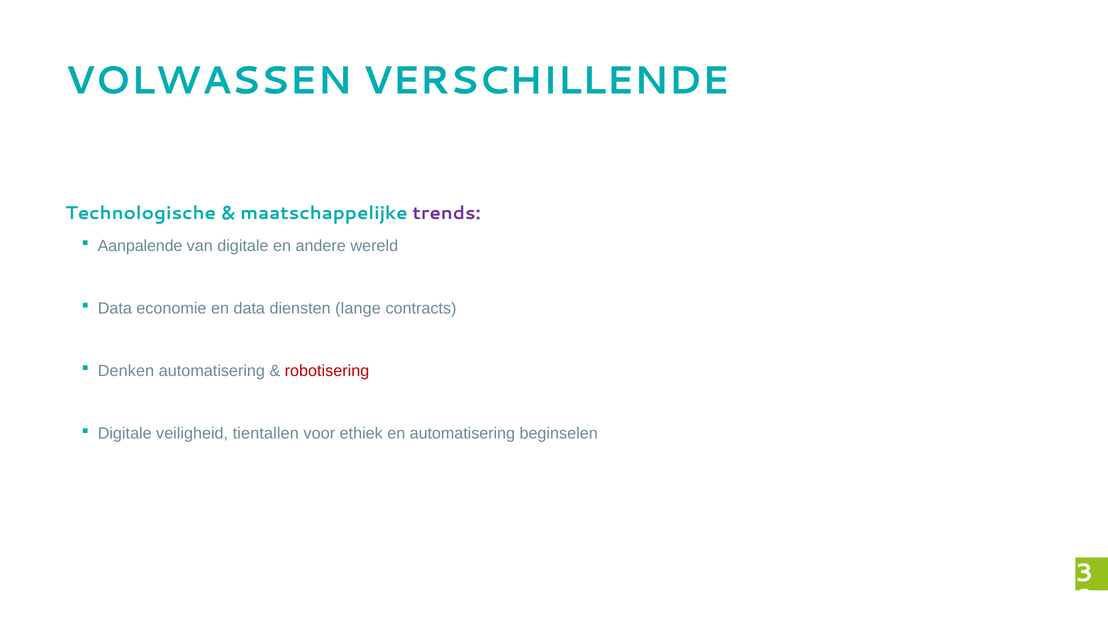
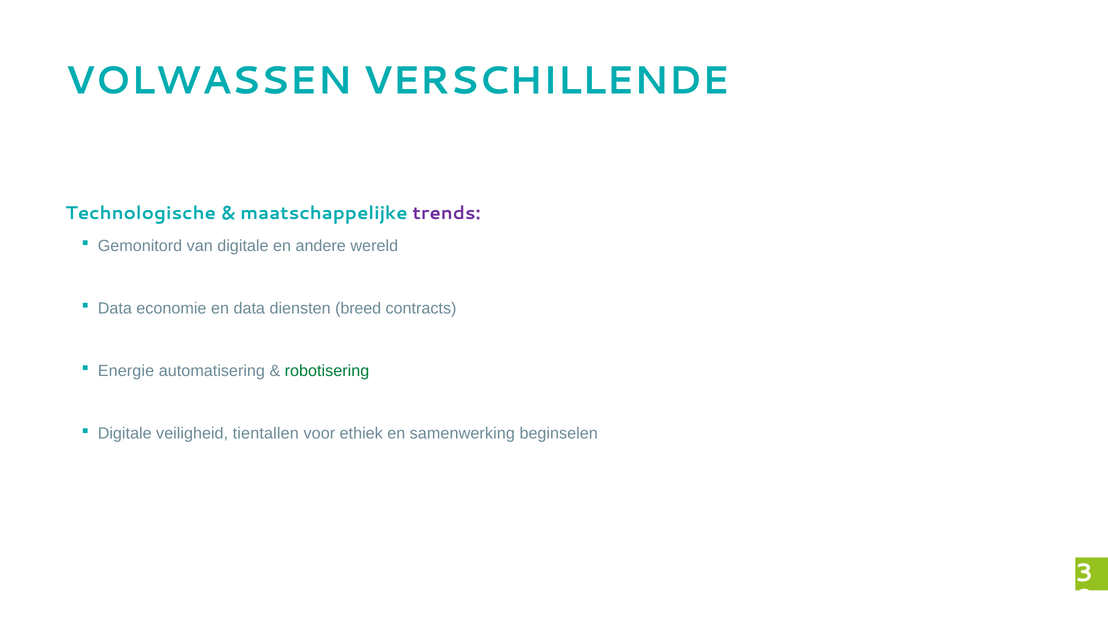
Aanpalende: Aanpalende -> Gemonitord
lange: lange -> breed
Denken: Denken -> Energie
robotisering colour: red -> green
en automatisering: automatisering -> samenwerking
